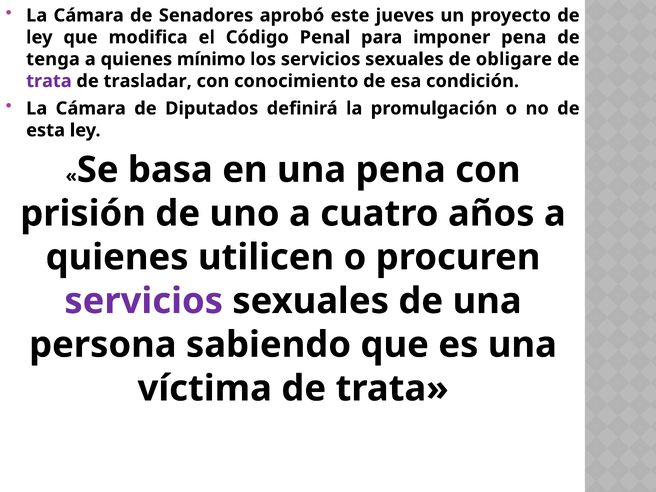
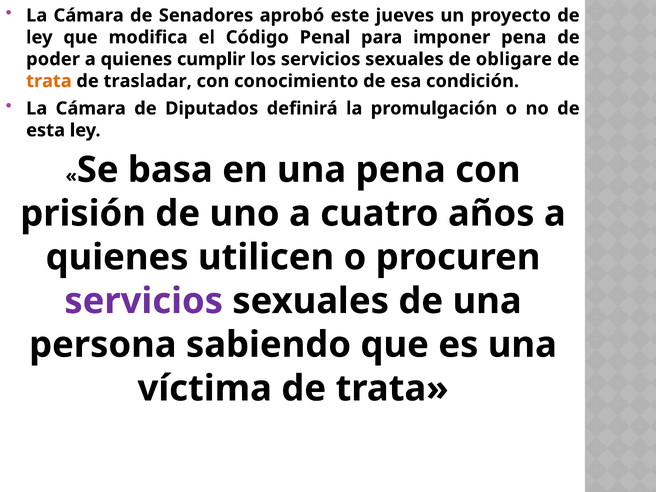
tenga: tenga -> poder
mínimo: mínimo -> cumplir
trata at (49, 81) colour: purple -> orange
